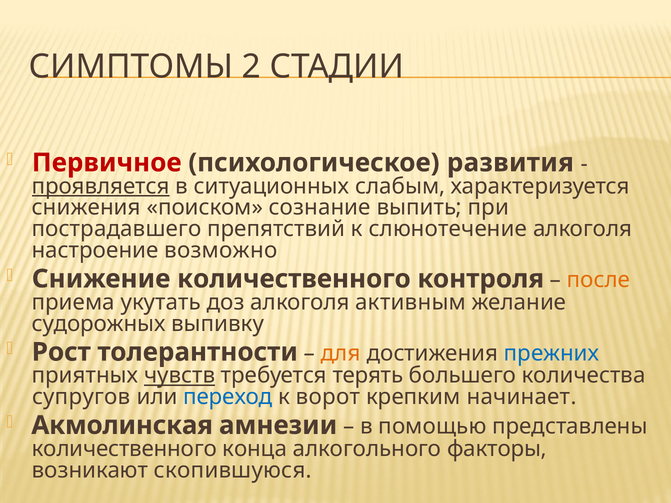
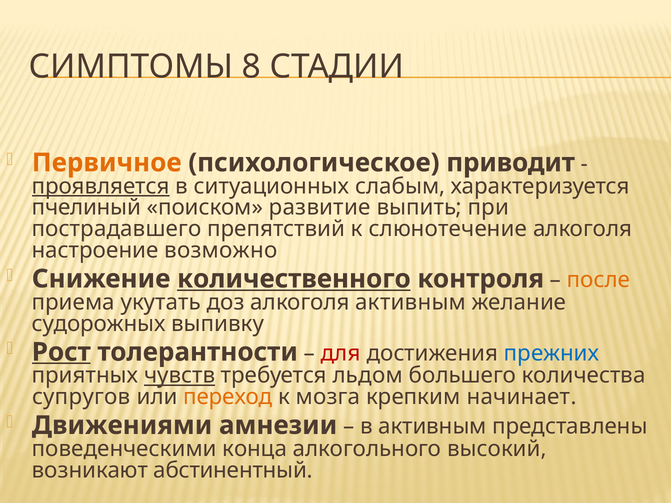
2: 2 -> 8
Первичное colour: red -> orange
развития: развития -> приводит
снижения: снижения -> пчелиный
сознание: сознание -> развитие
количественного at (294, 279) underline: none -> present
Рост underline: none -> present
для colour: orange -> red
терять: терять -> льдом
переход colour: blue -> orange
ворот: ворот -> мозга
Акмолинская: Акмолинская -> Движениями
в помощью: помощью -> активным
количественного at (124, 449): количественного -> поведенческими
факторы: факторы -> высокий
скопившуюся: скопившуюся -> абстинентный
